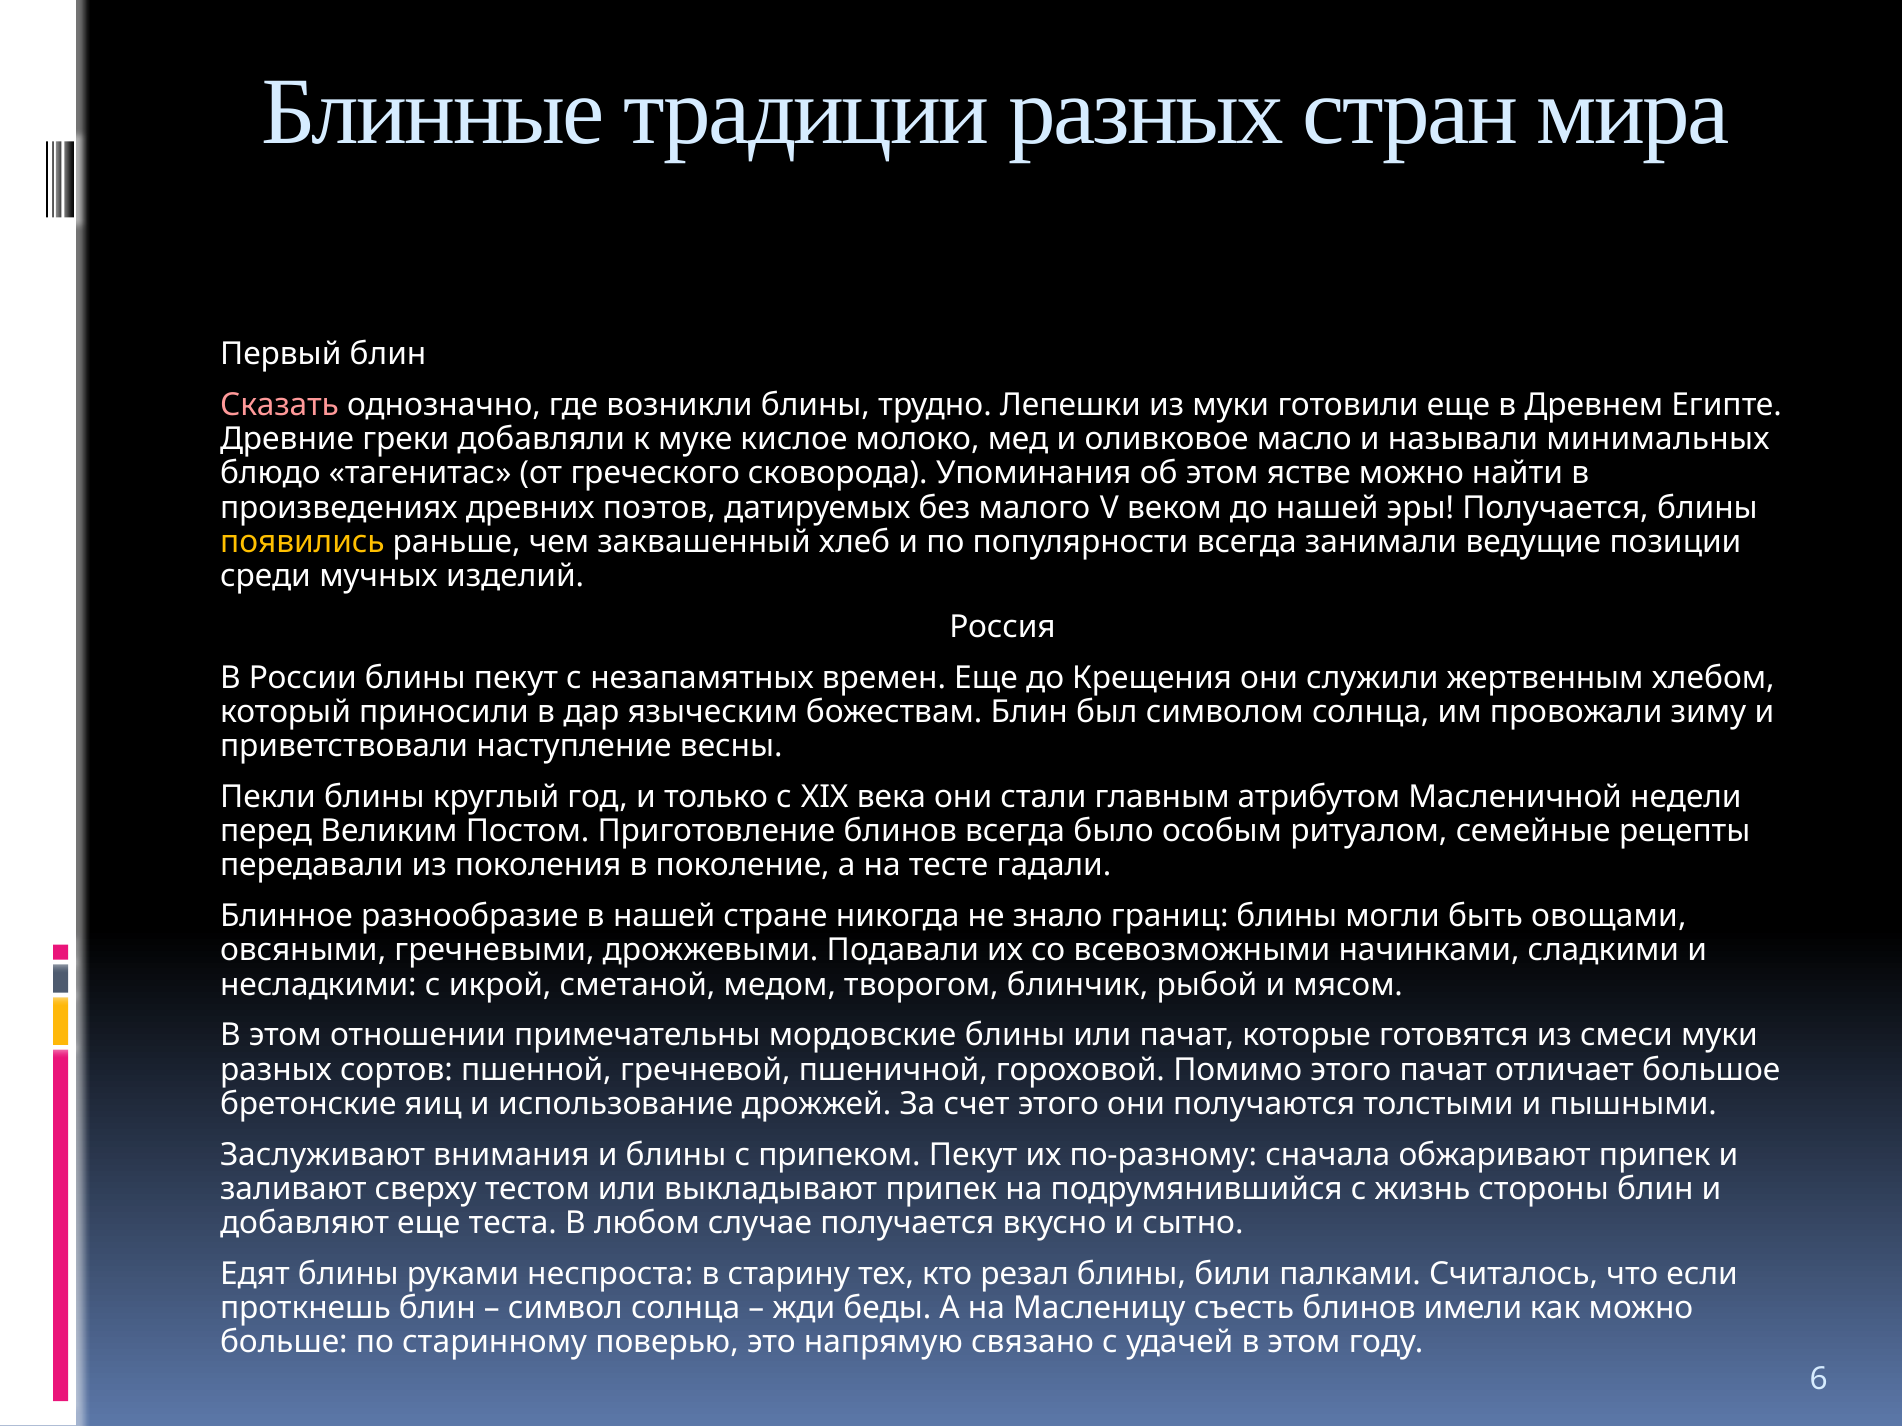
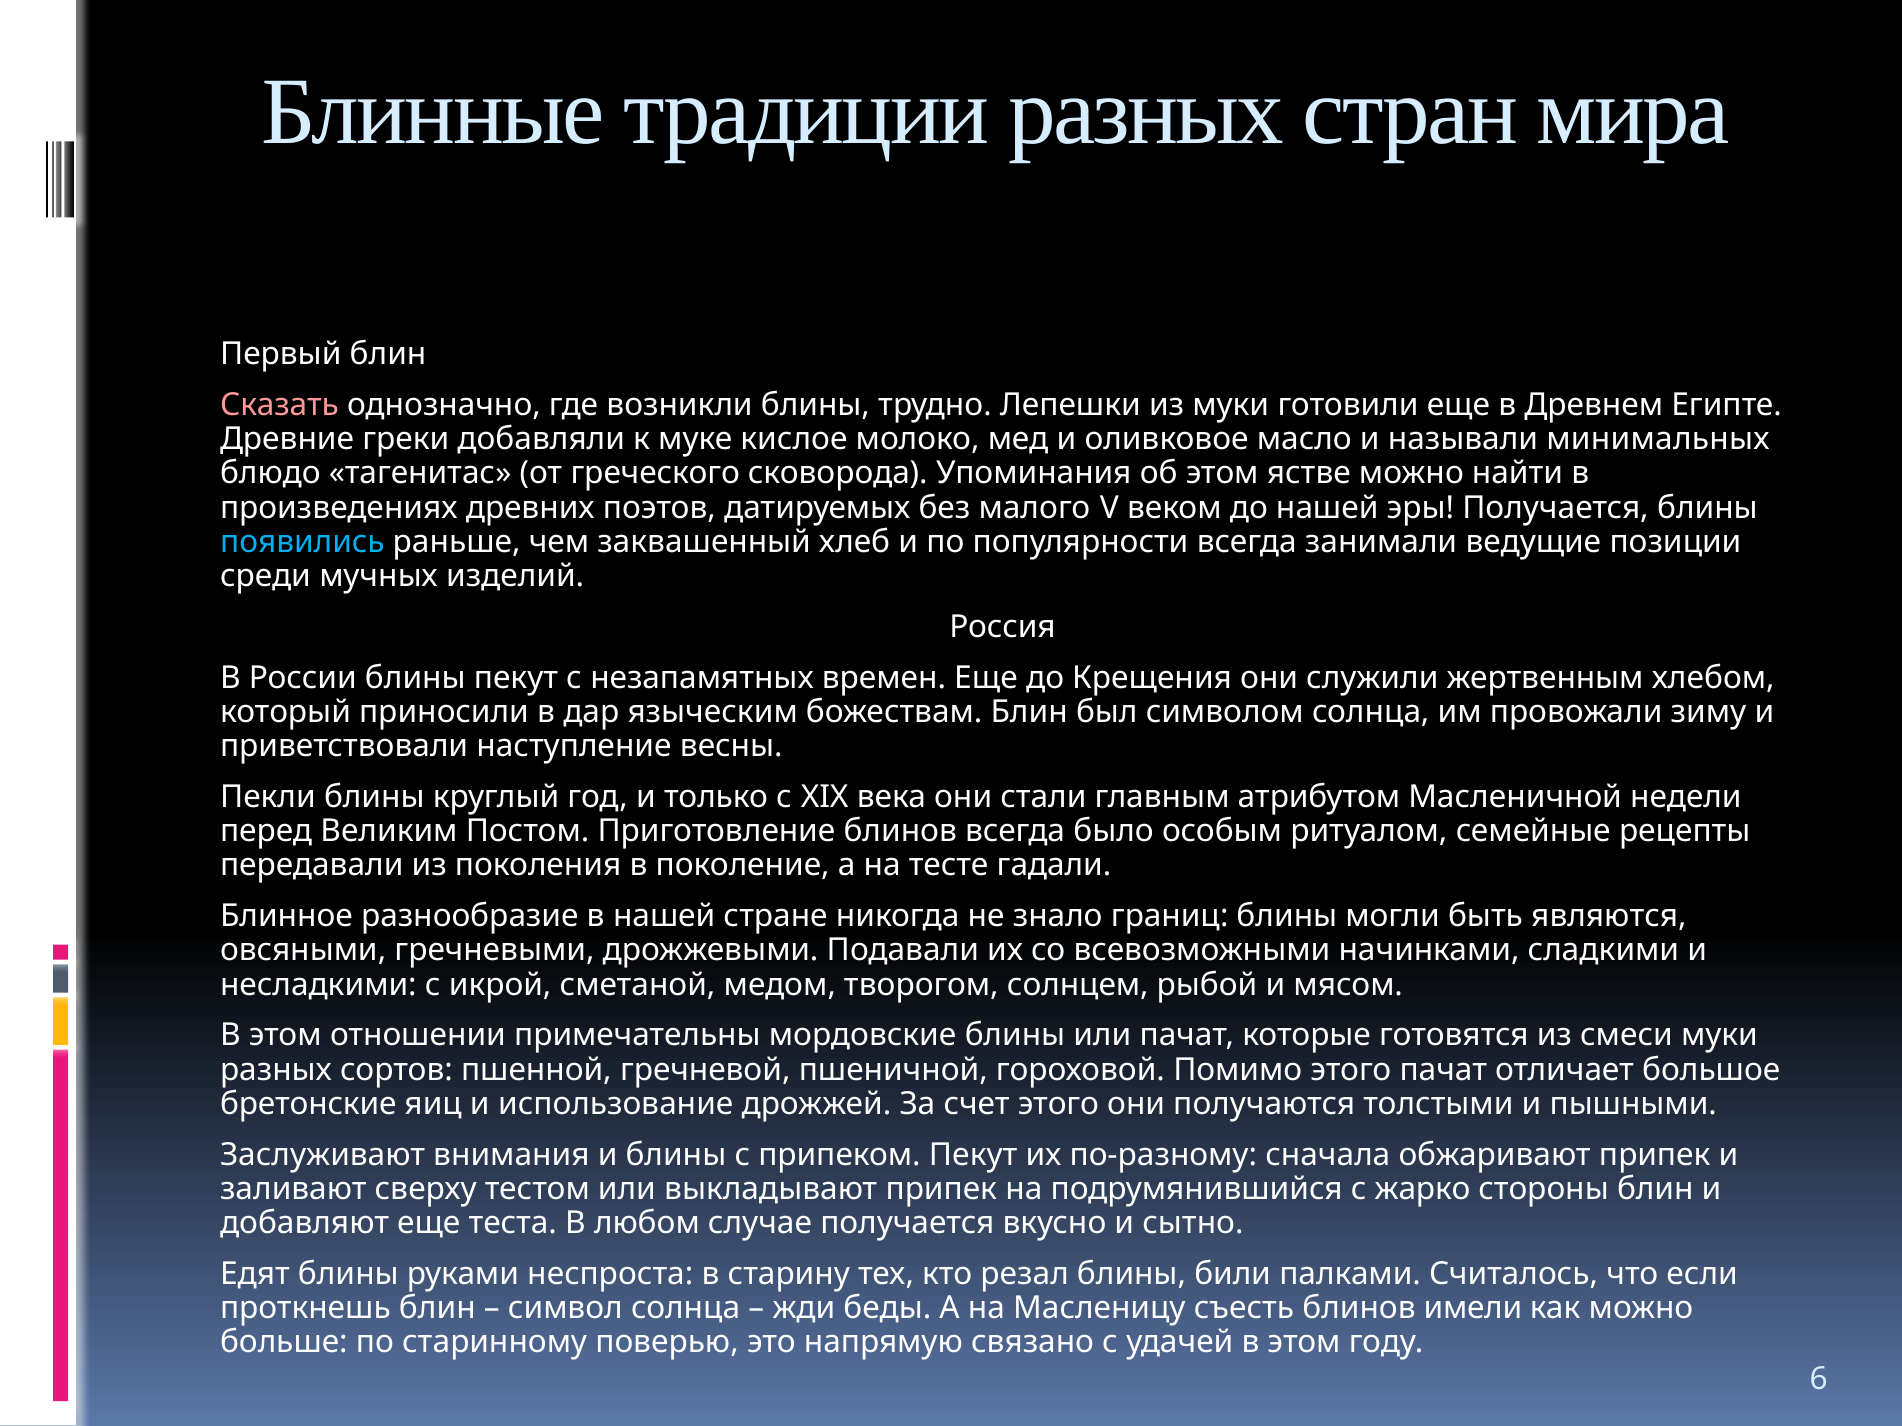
появились colour: yellow -> light blue
овощами: овощами -> являются
блинчик: блинчик -> солнцем
жизнь: жизнь -> жарко
